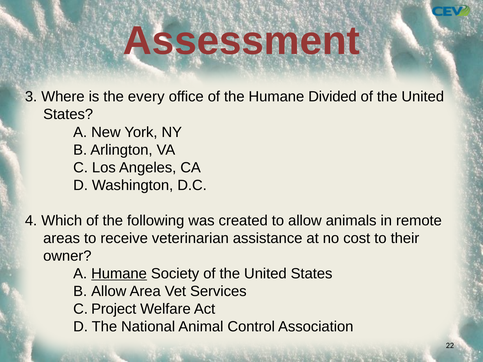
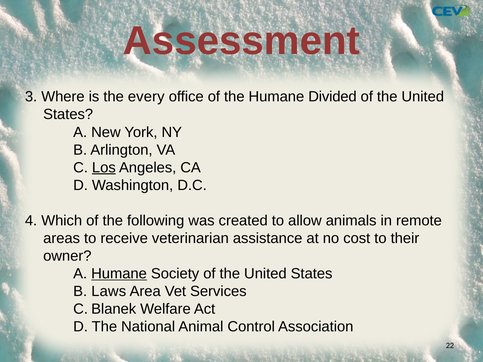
Los underline: none -> present
B Allow: Allow -> Laws
Project: Project -> Blanek
